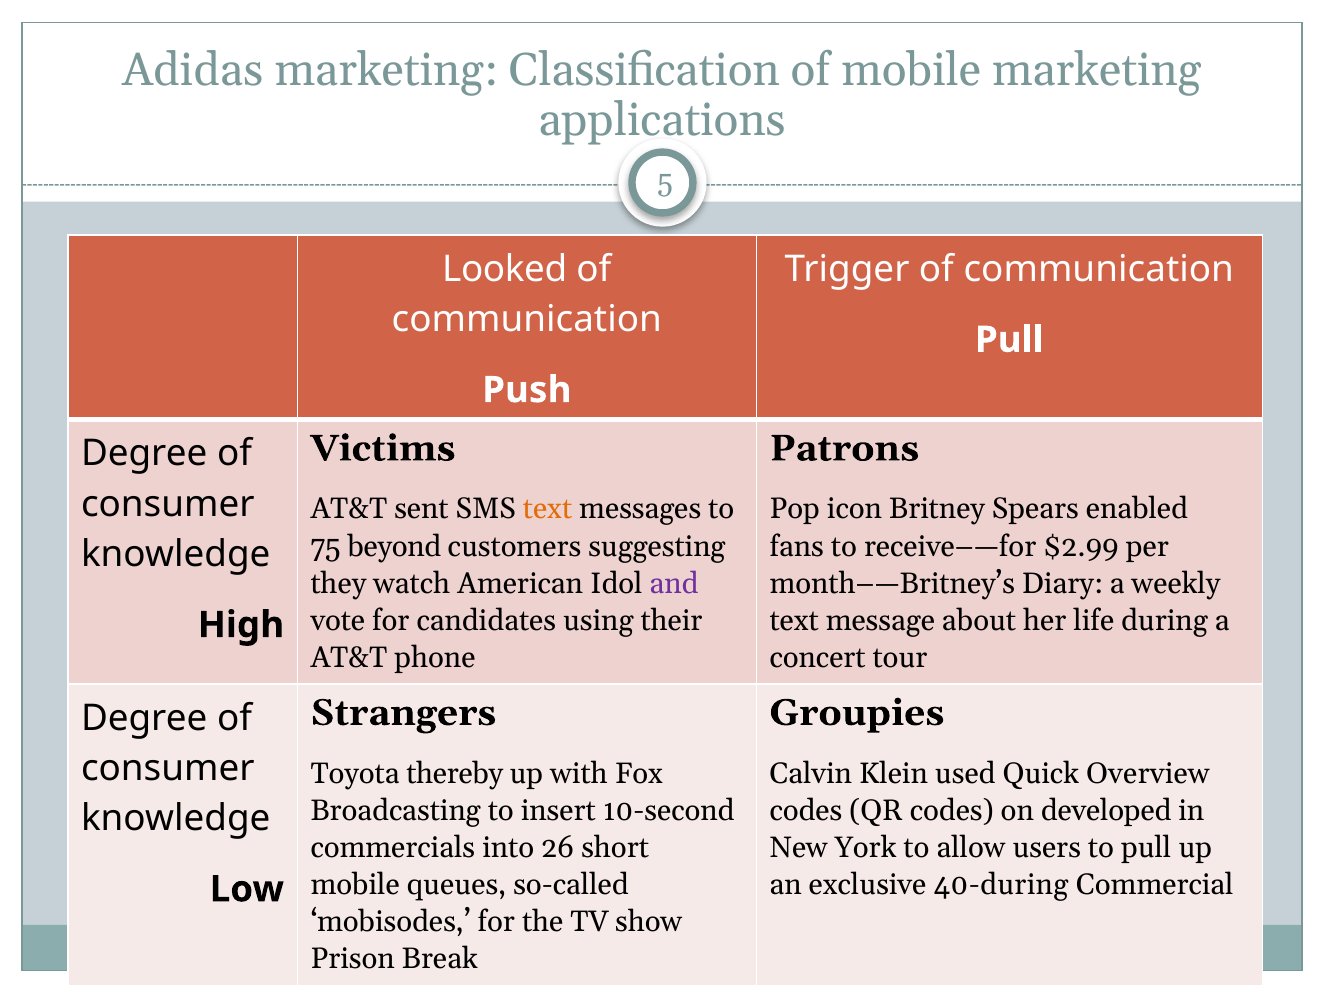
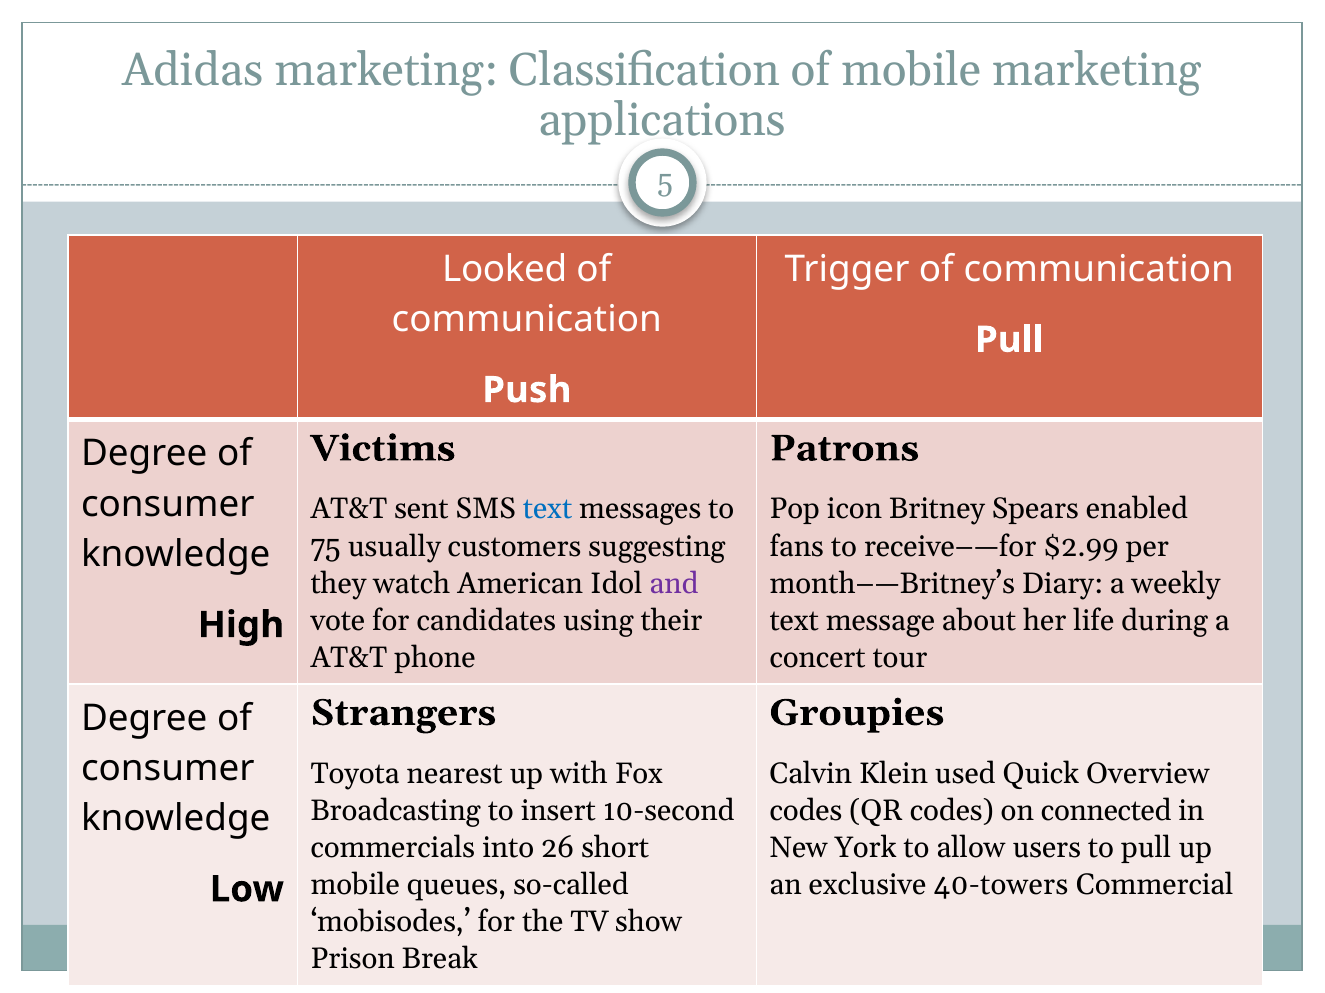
text at (548, 510) colour: orange -> blue
beyond: beyond -> usually
thereby: thereby -> nearest
developed: developed -> connected
40-during: 40-during -> 40-towers
